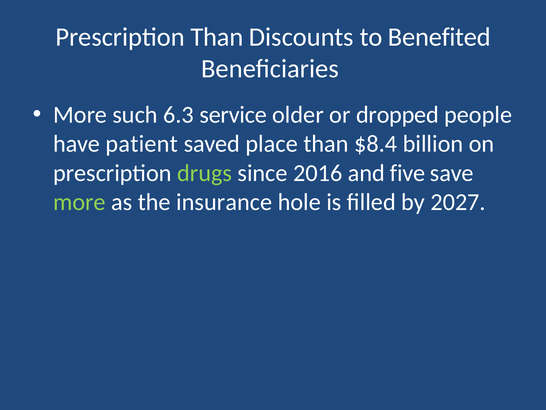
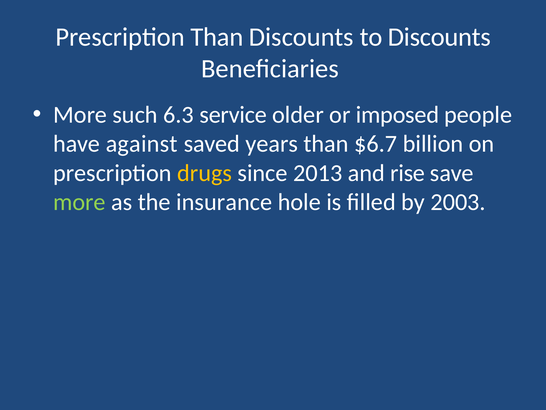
to Benefited: Benefited -> Discounts
dropped: dropped -> imposed
patient: patient -> against
place: place -> years
$8.4: $8.4 -> $6.7
drugs colour: light green -> yellow
2016: 2016 -> 2013
five: five -> rise
2027: 2027 -> 2003
